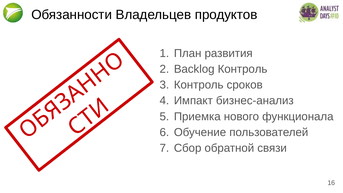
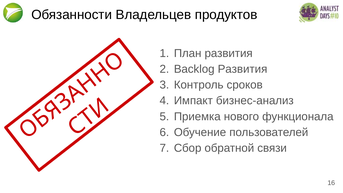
Backlog Контроль: Контроль -> Развития
